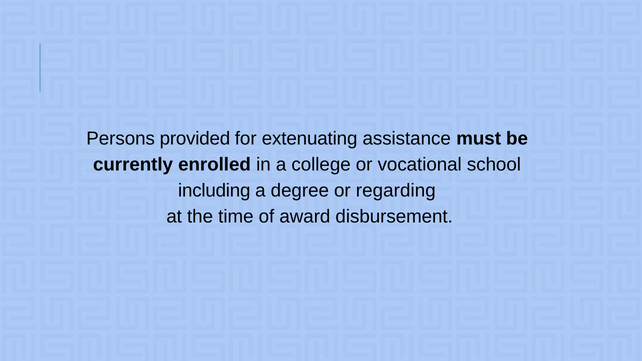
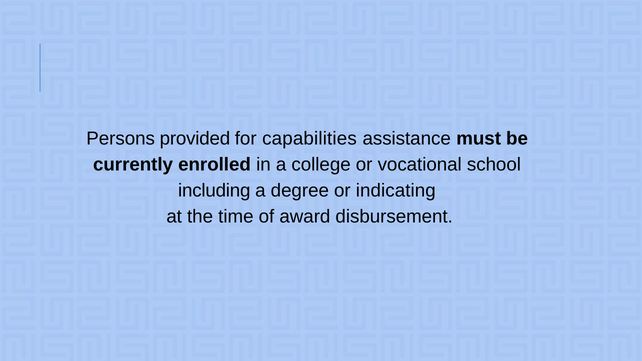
extenuating: extenuating -> capabilities
regarding: regarding -> indicating
